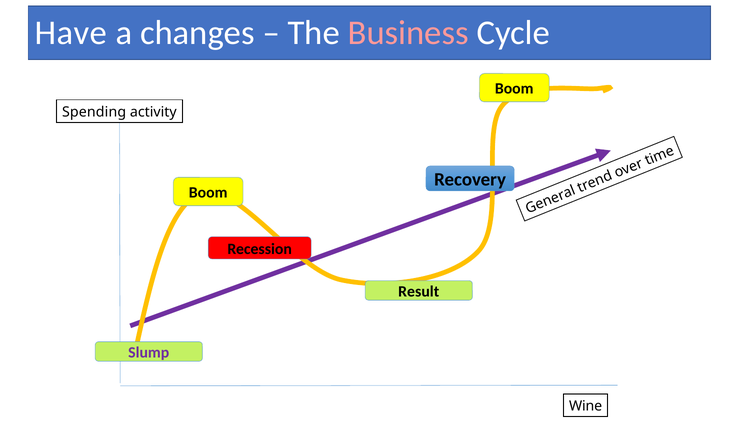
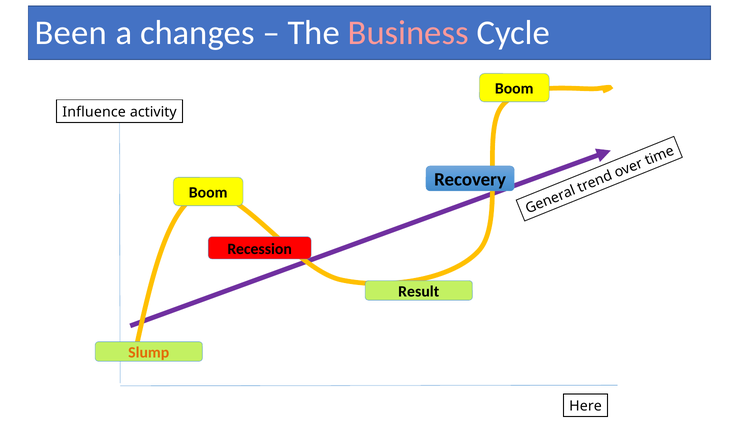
Have: Have -> Been
Spending: Spending -> Influence
Slump colour: purple -> orange
Wine: Wine -> Here
